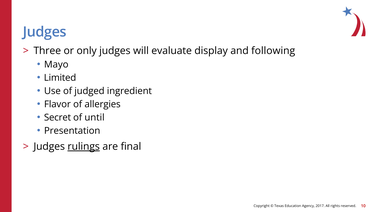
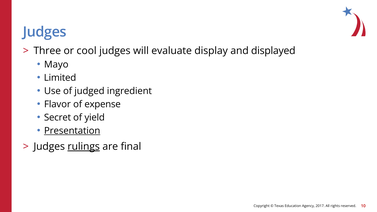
only: only -> cool
following: following -> displayed
allergies: allergies -> expense
until: until -> yield
Presentation underline: none -> present
